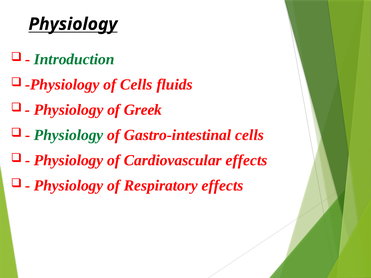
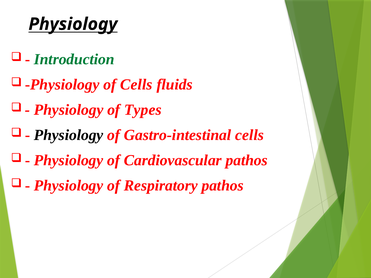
Greek: Greek -> Types
Physiology at (69, 135) colour: green -> black
Cardiovascular effects: effects -> pathos
Respiratory effects: effects -> pathos
